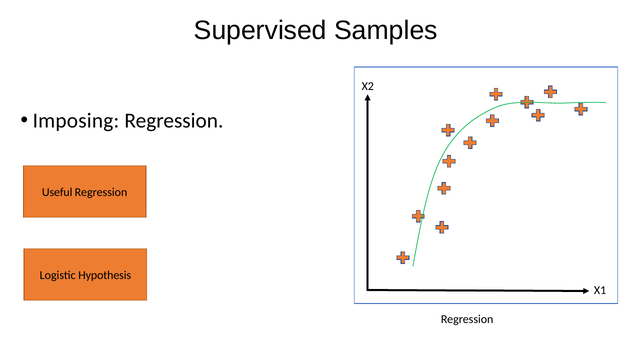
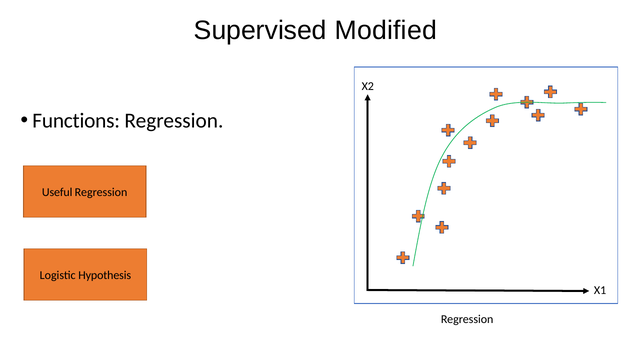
Samples: Samples -> Modified
Imposing: Imposing -> Functions
